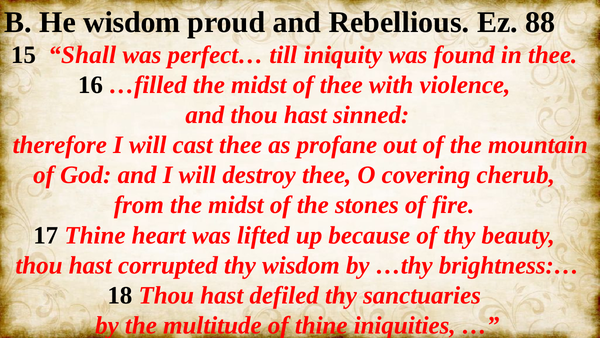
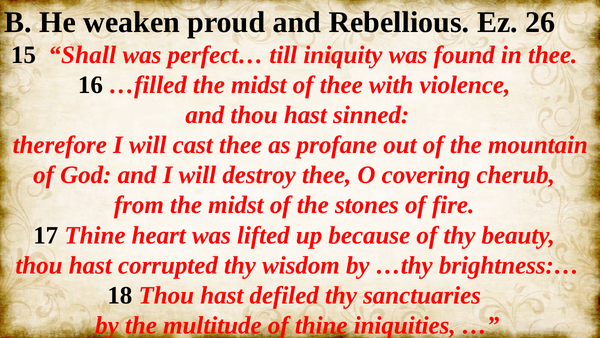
He wisdom: wisdom -> weaken
88: 88 -> 26
